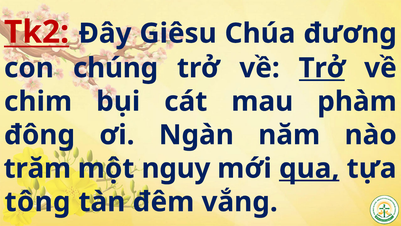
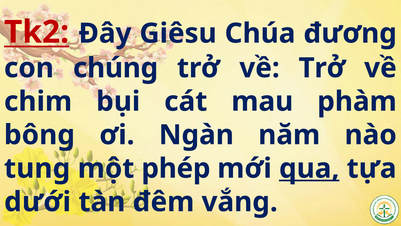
Trở at (322, 68) underline: present -> none
đông: đông -> bông
trăm: trăm -> tung
nguy: nguy -> phép
tông: tông -> dưới
